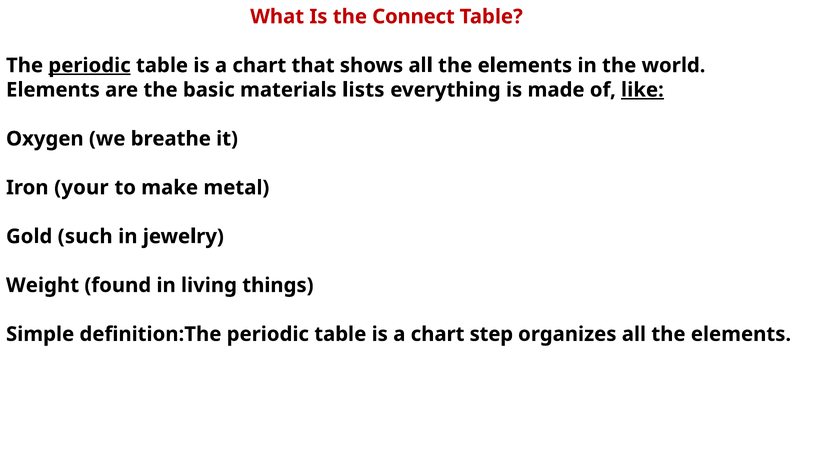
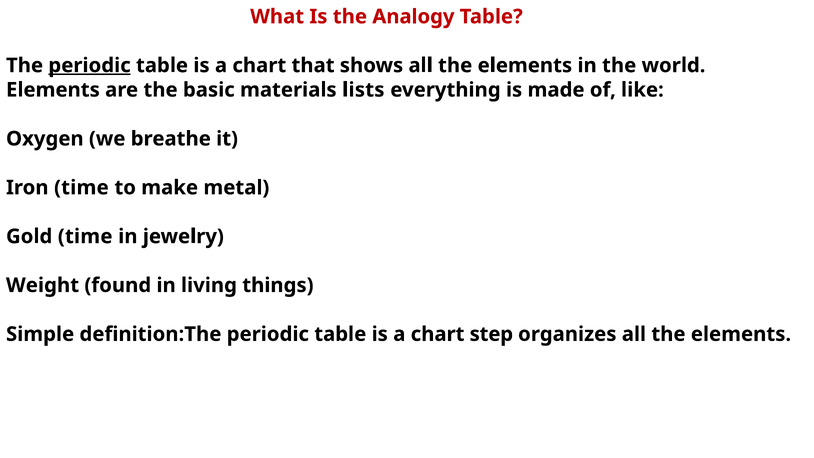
Connect: Connect -> Analogy
like underline: present -> none
Iron your: your -> time
Gold such: such -> time
